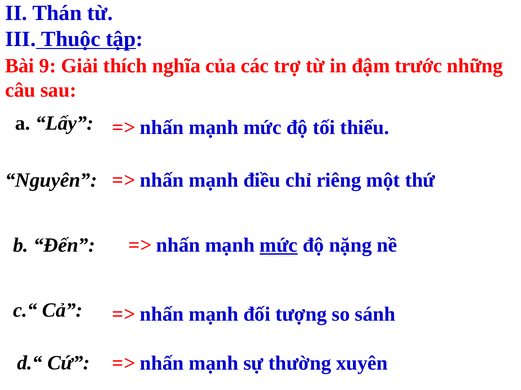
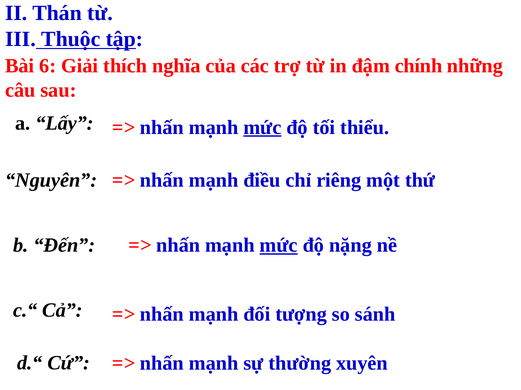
9: 9 -> 6
trước: trước -> chính
mức at (262, 128) underline: none -> present
